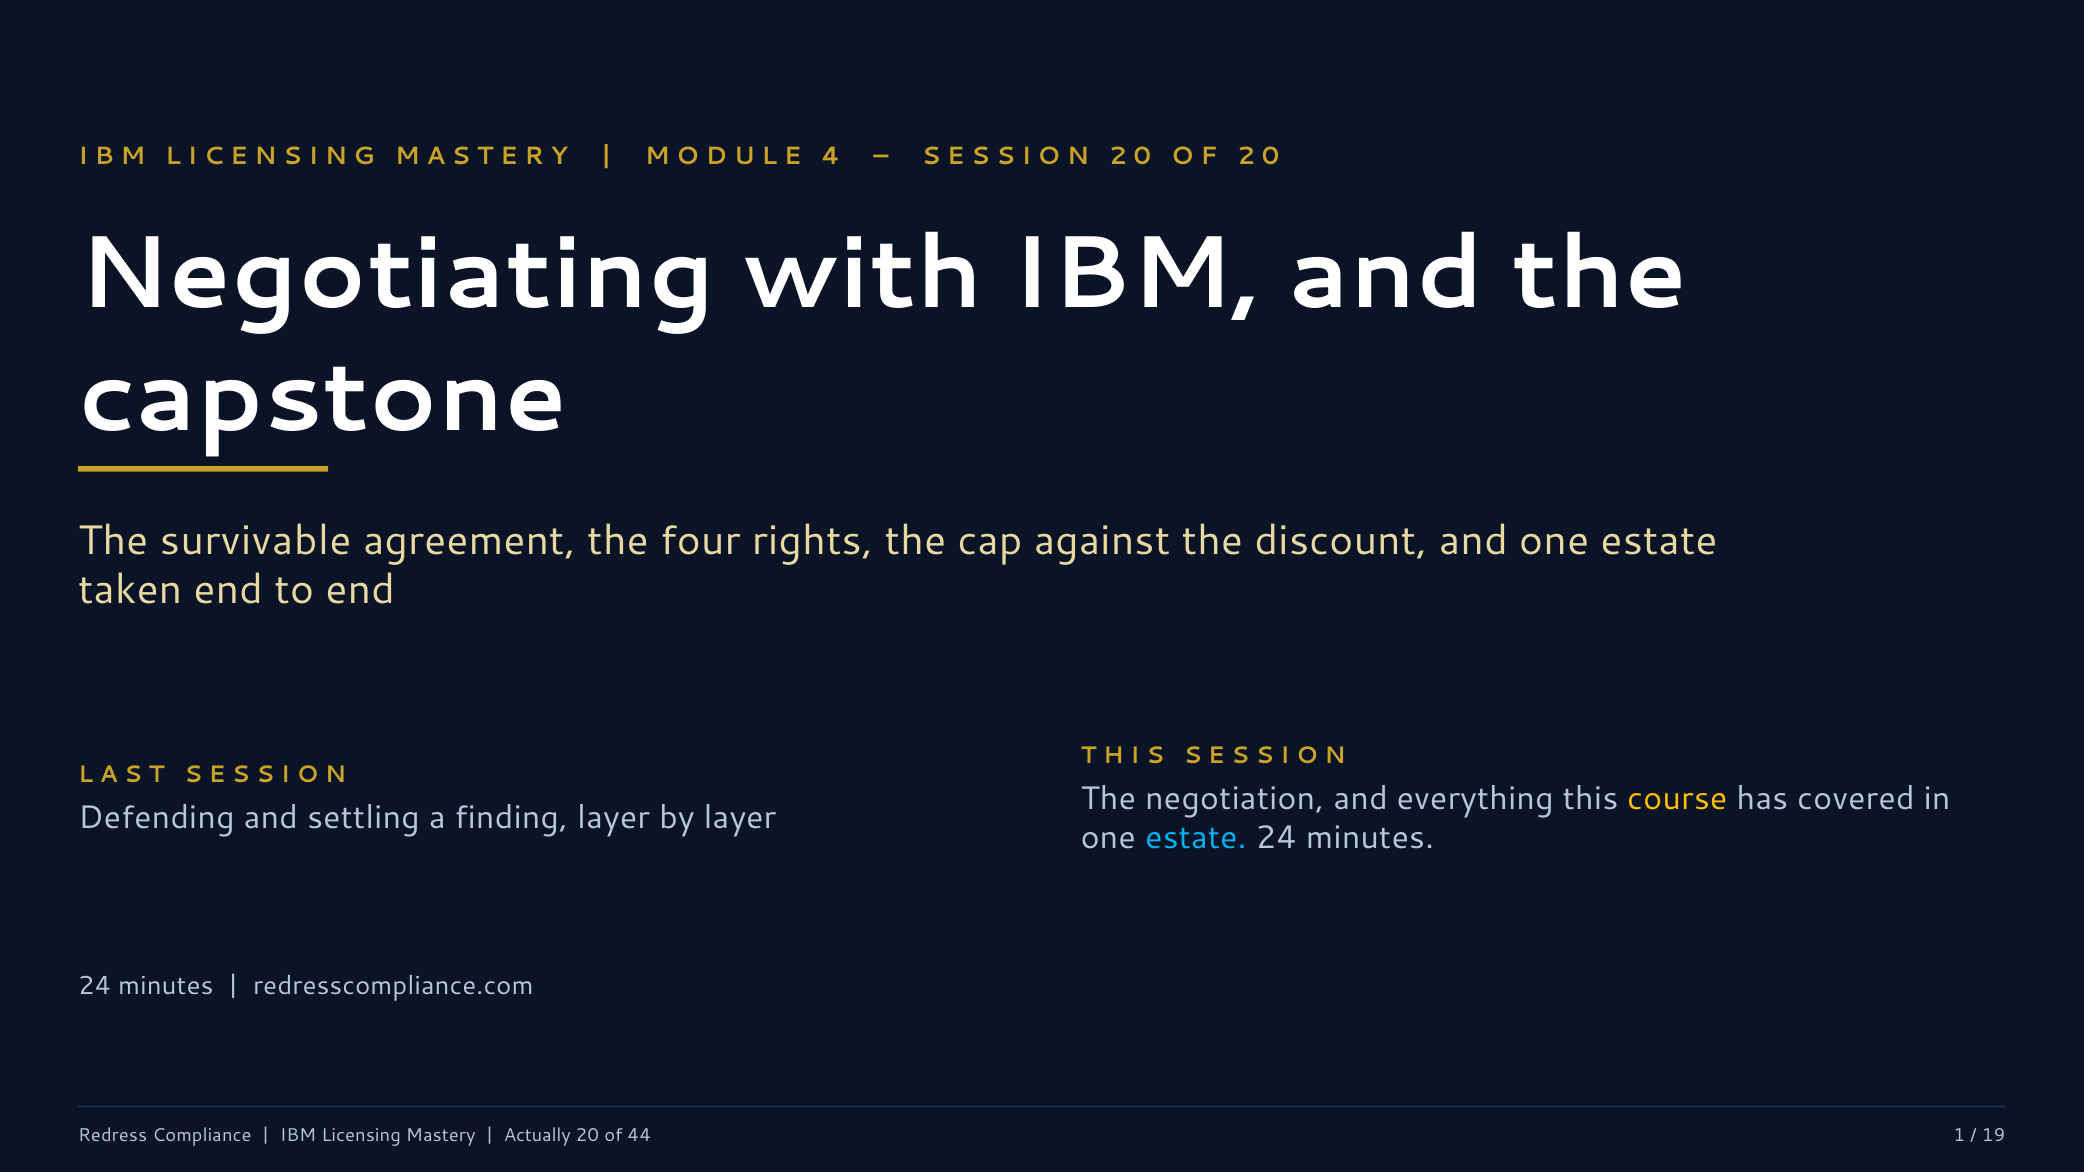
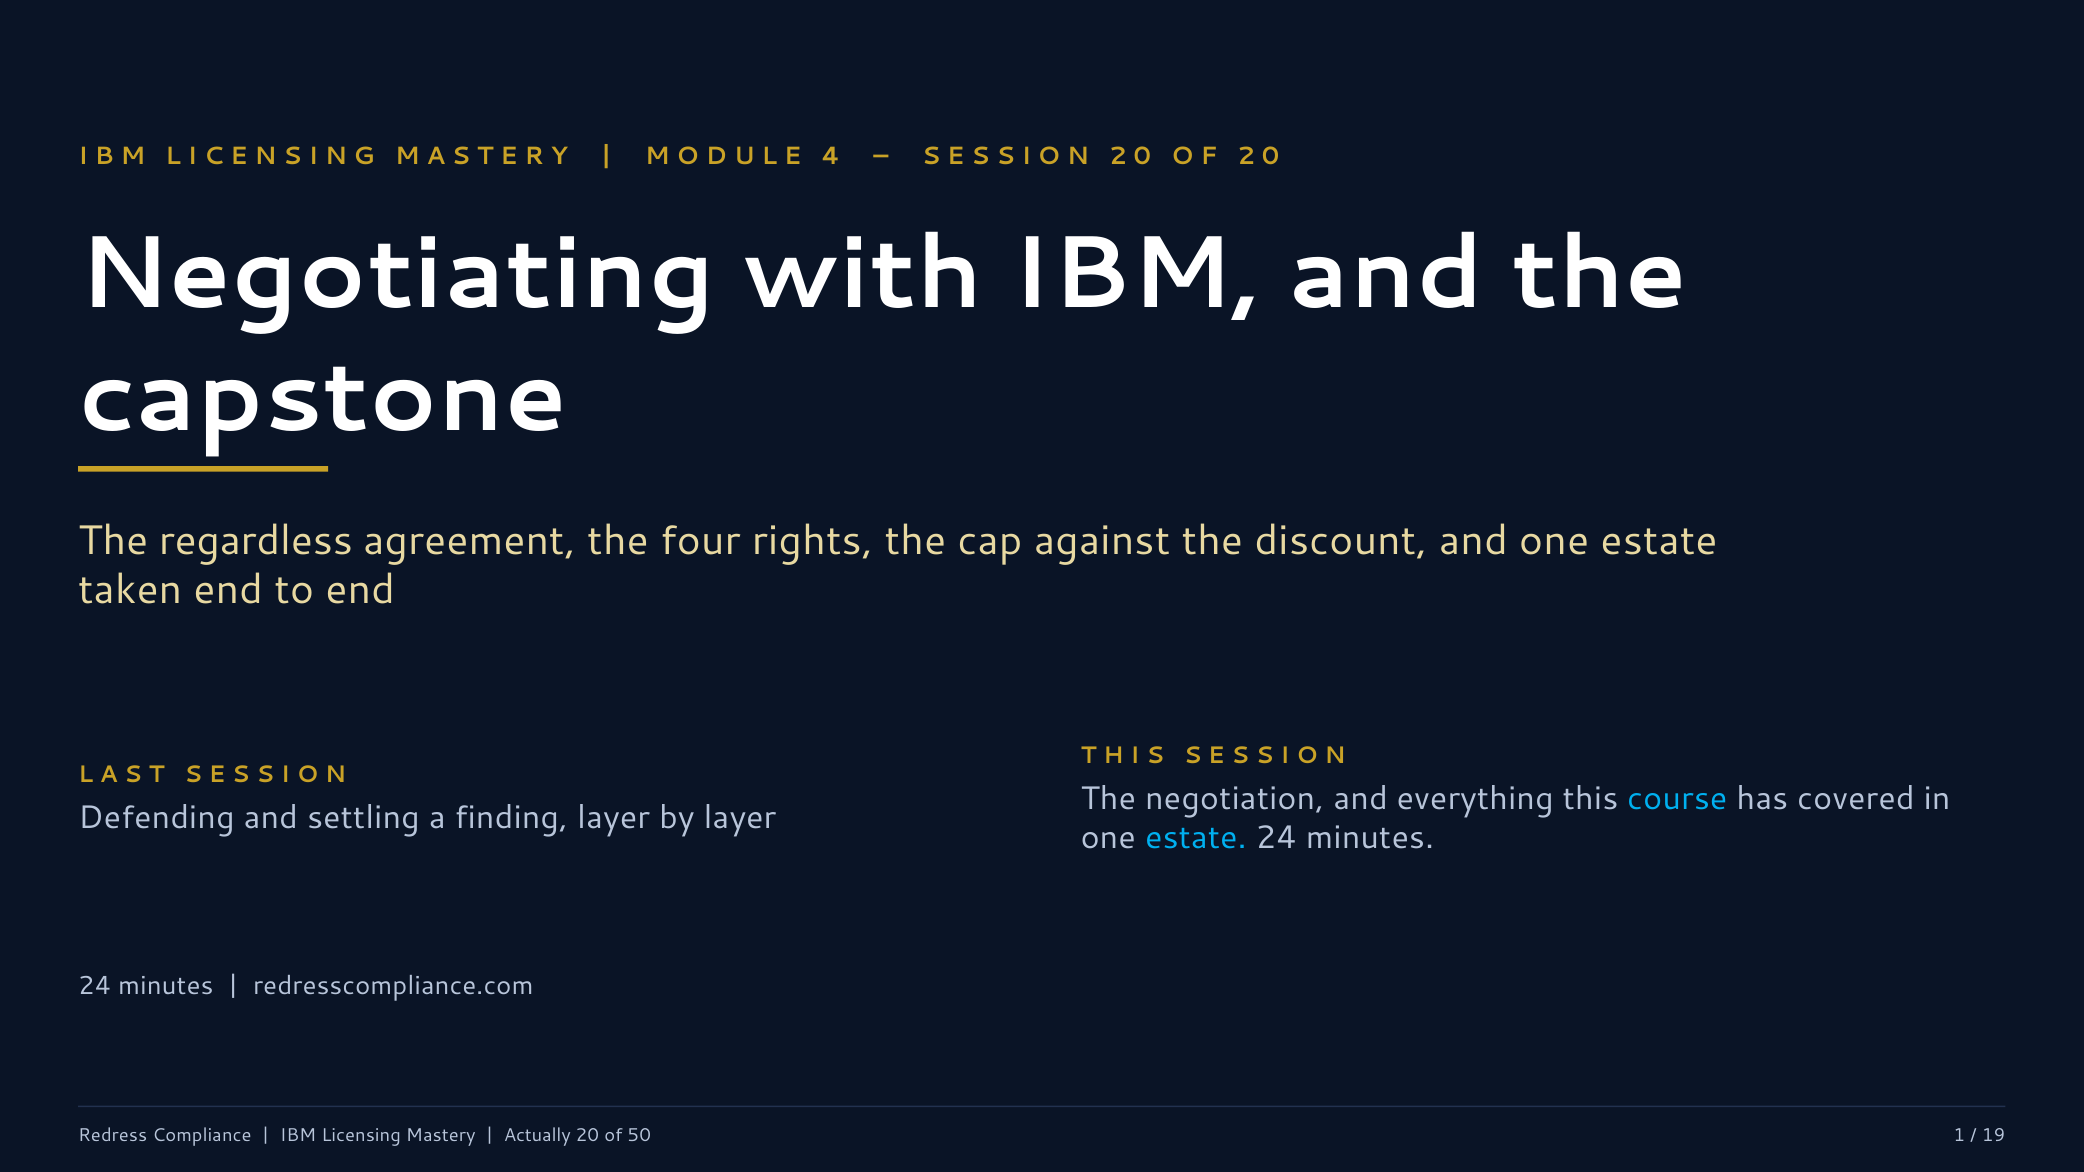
survivable: survivable -> regardless
course colour: yellow -> light blue
44: 44 -> 50
